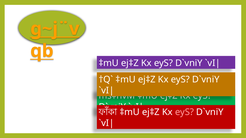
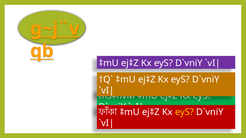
eyS at (184, 112) colour: pink -> yellow
